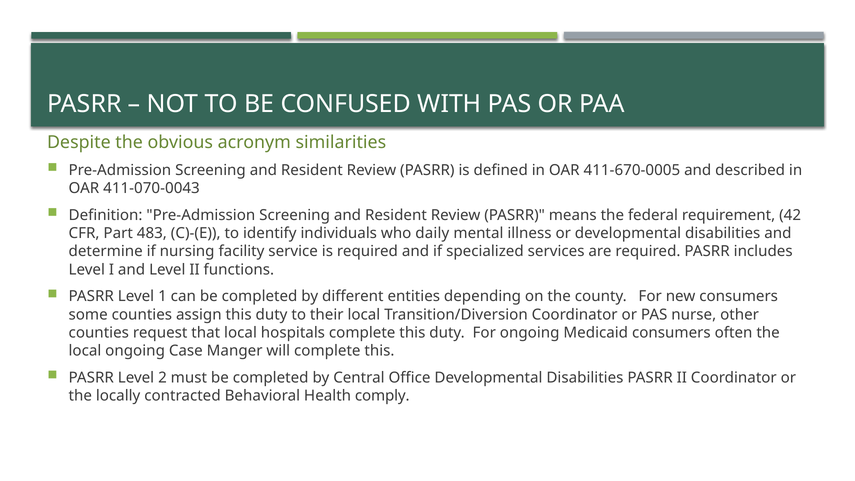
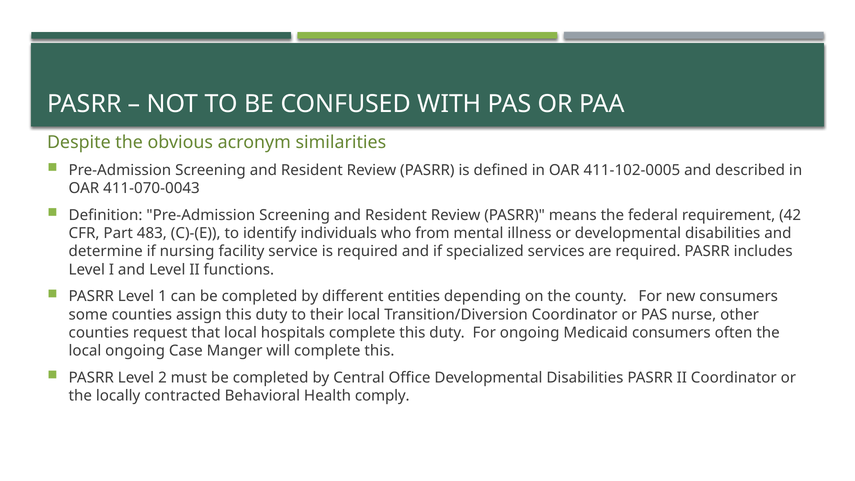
411-670-0005: 411-670-0005 -> 411-102-0005
daily: daily -> from
